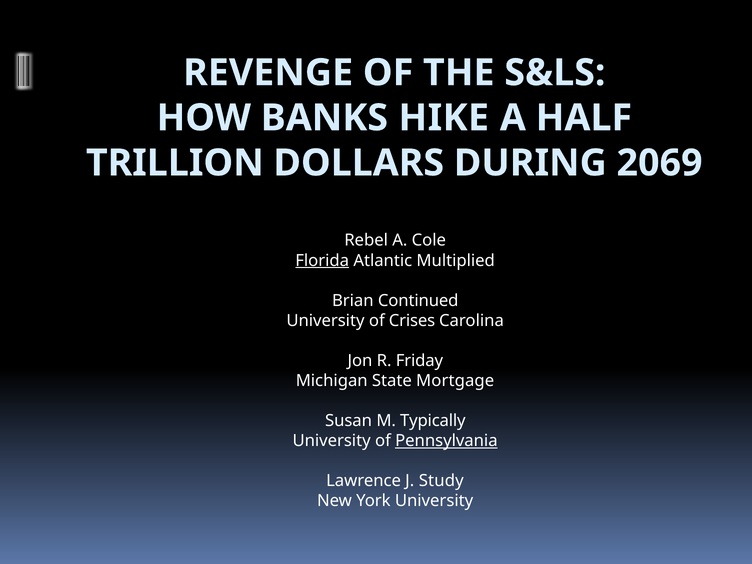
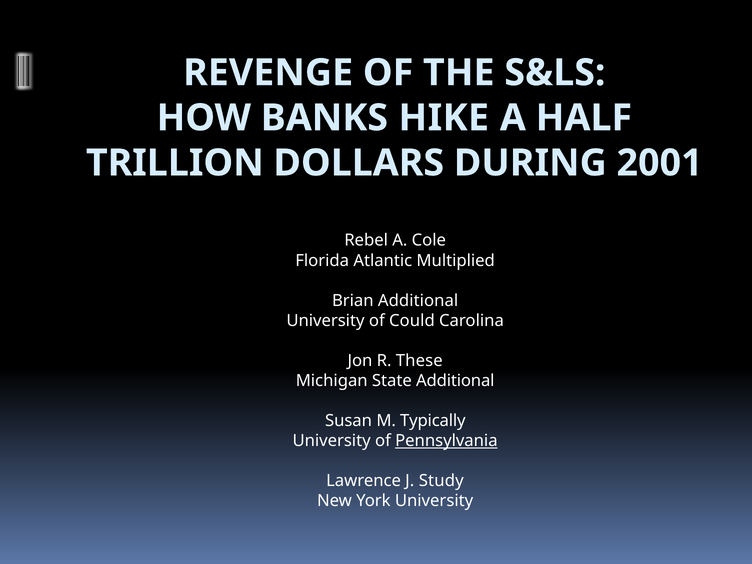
2069: 2069 -> 2001
Florida underline: present -> none
Brian Continued: Continued -> Additional
Crises: Crises -> Could
Friday: Friday -> These
State Mortgage: Mortgage -> Additional
